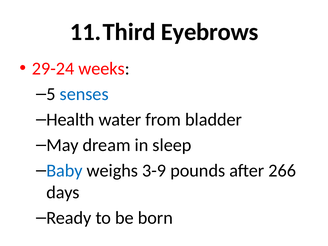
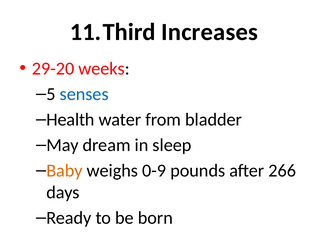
Eyebrows: Eyebrows -> Increases
29-24: 29-24 -> 29-20
Baby colour: blue -> orange
3-9: 3-9 -> 0-9
